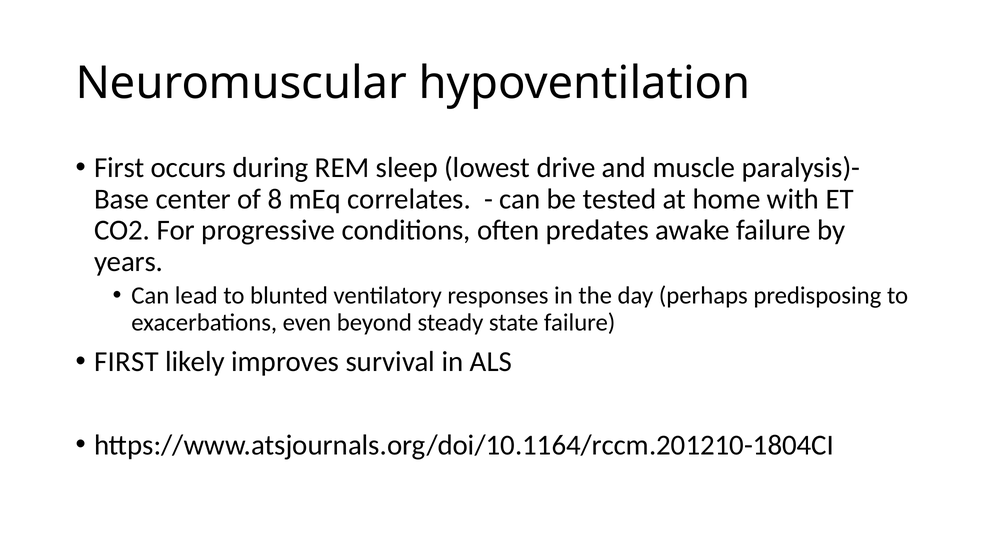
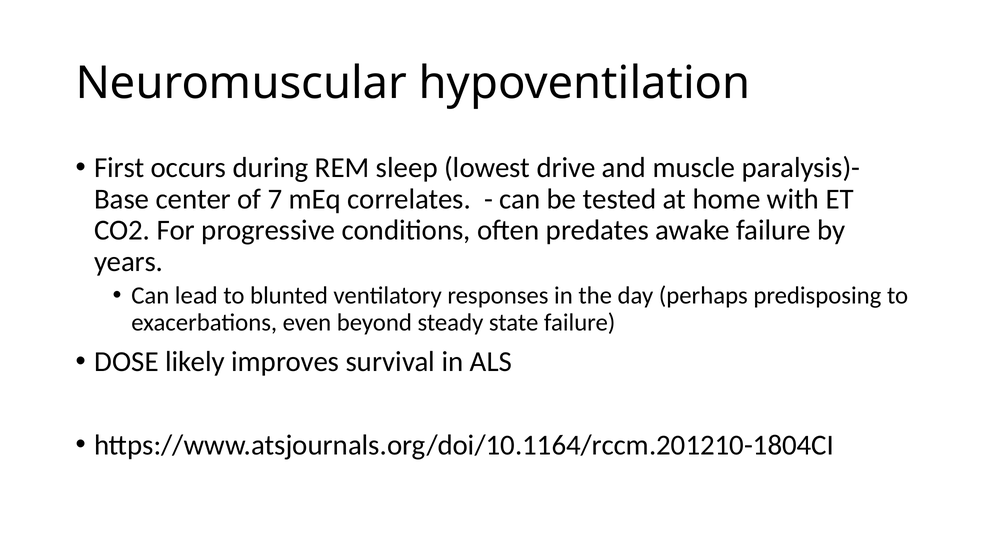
8: 8 -> 7
FIRST at (126, 361): FIRST -> DOSE
